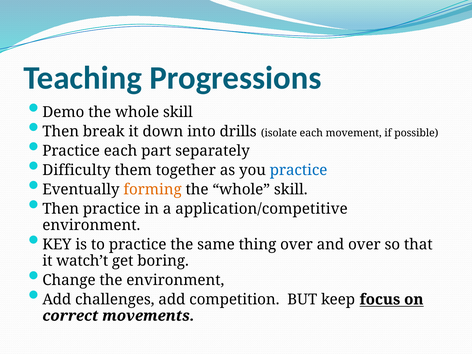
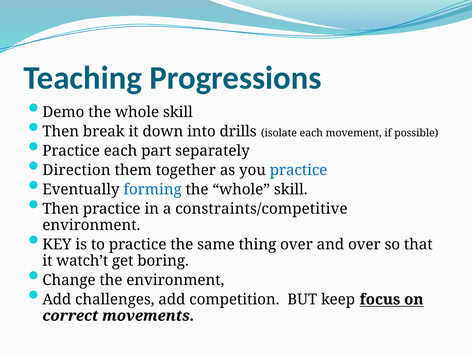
Difficulty: Difficulty -> Direction
forming colour: orange -> blue
application/competitive: application/competitive -> constraints/competitive
